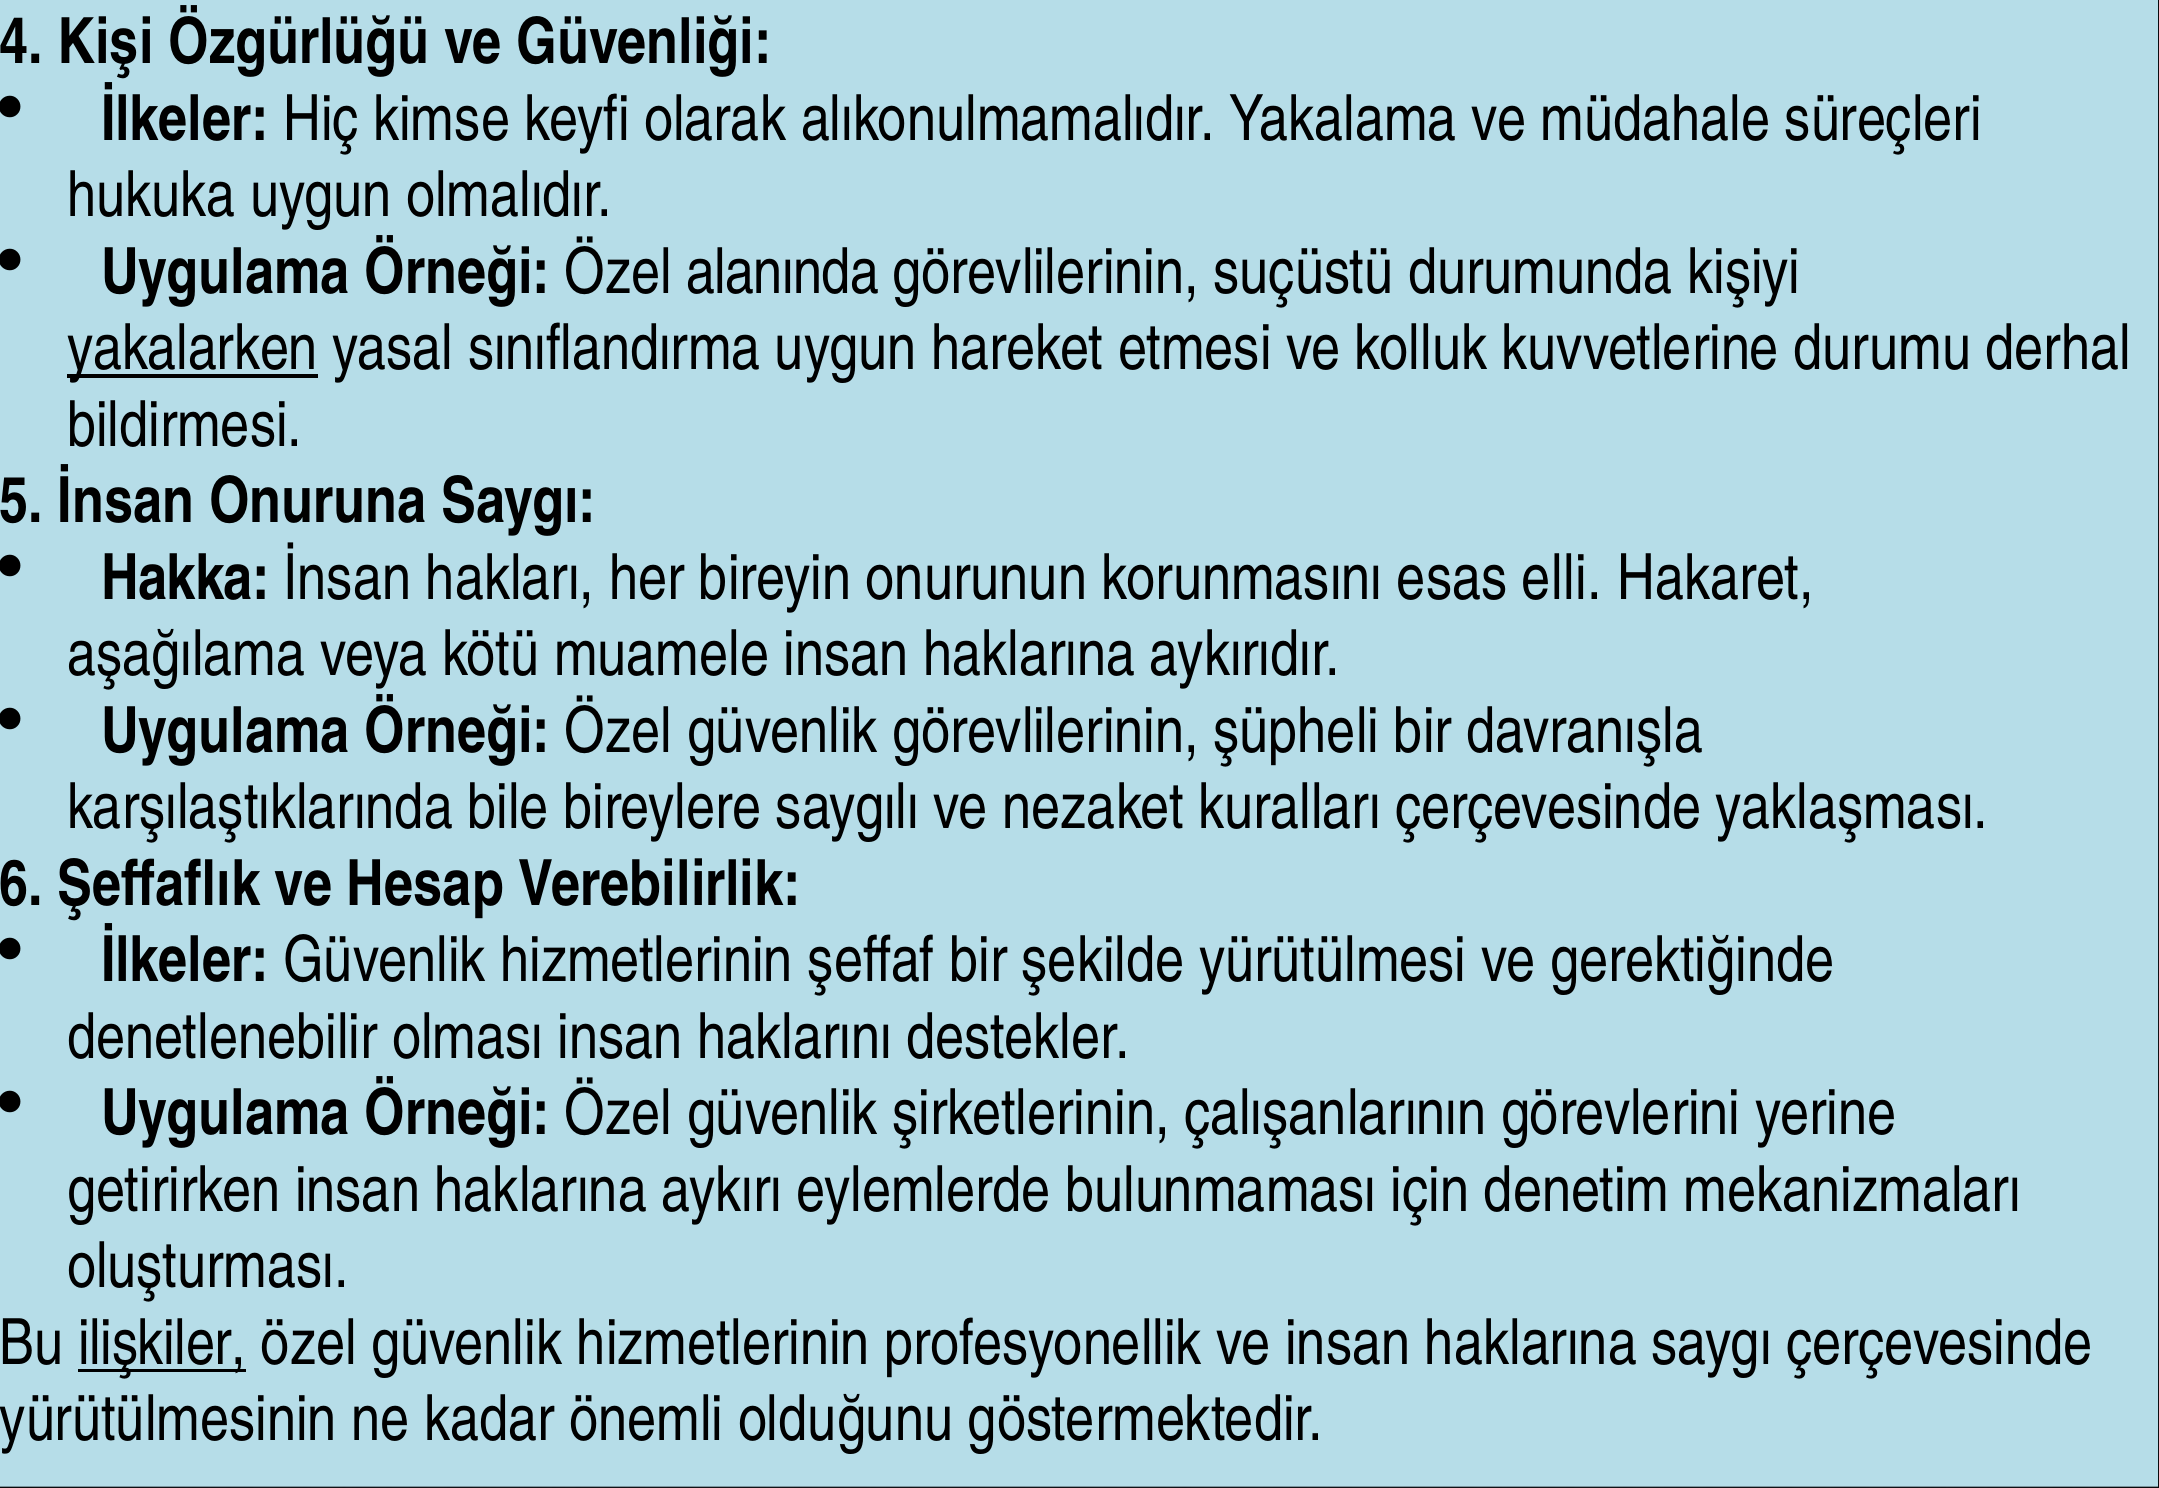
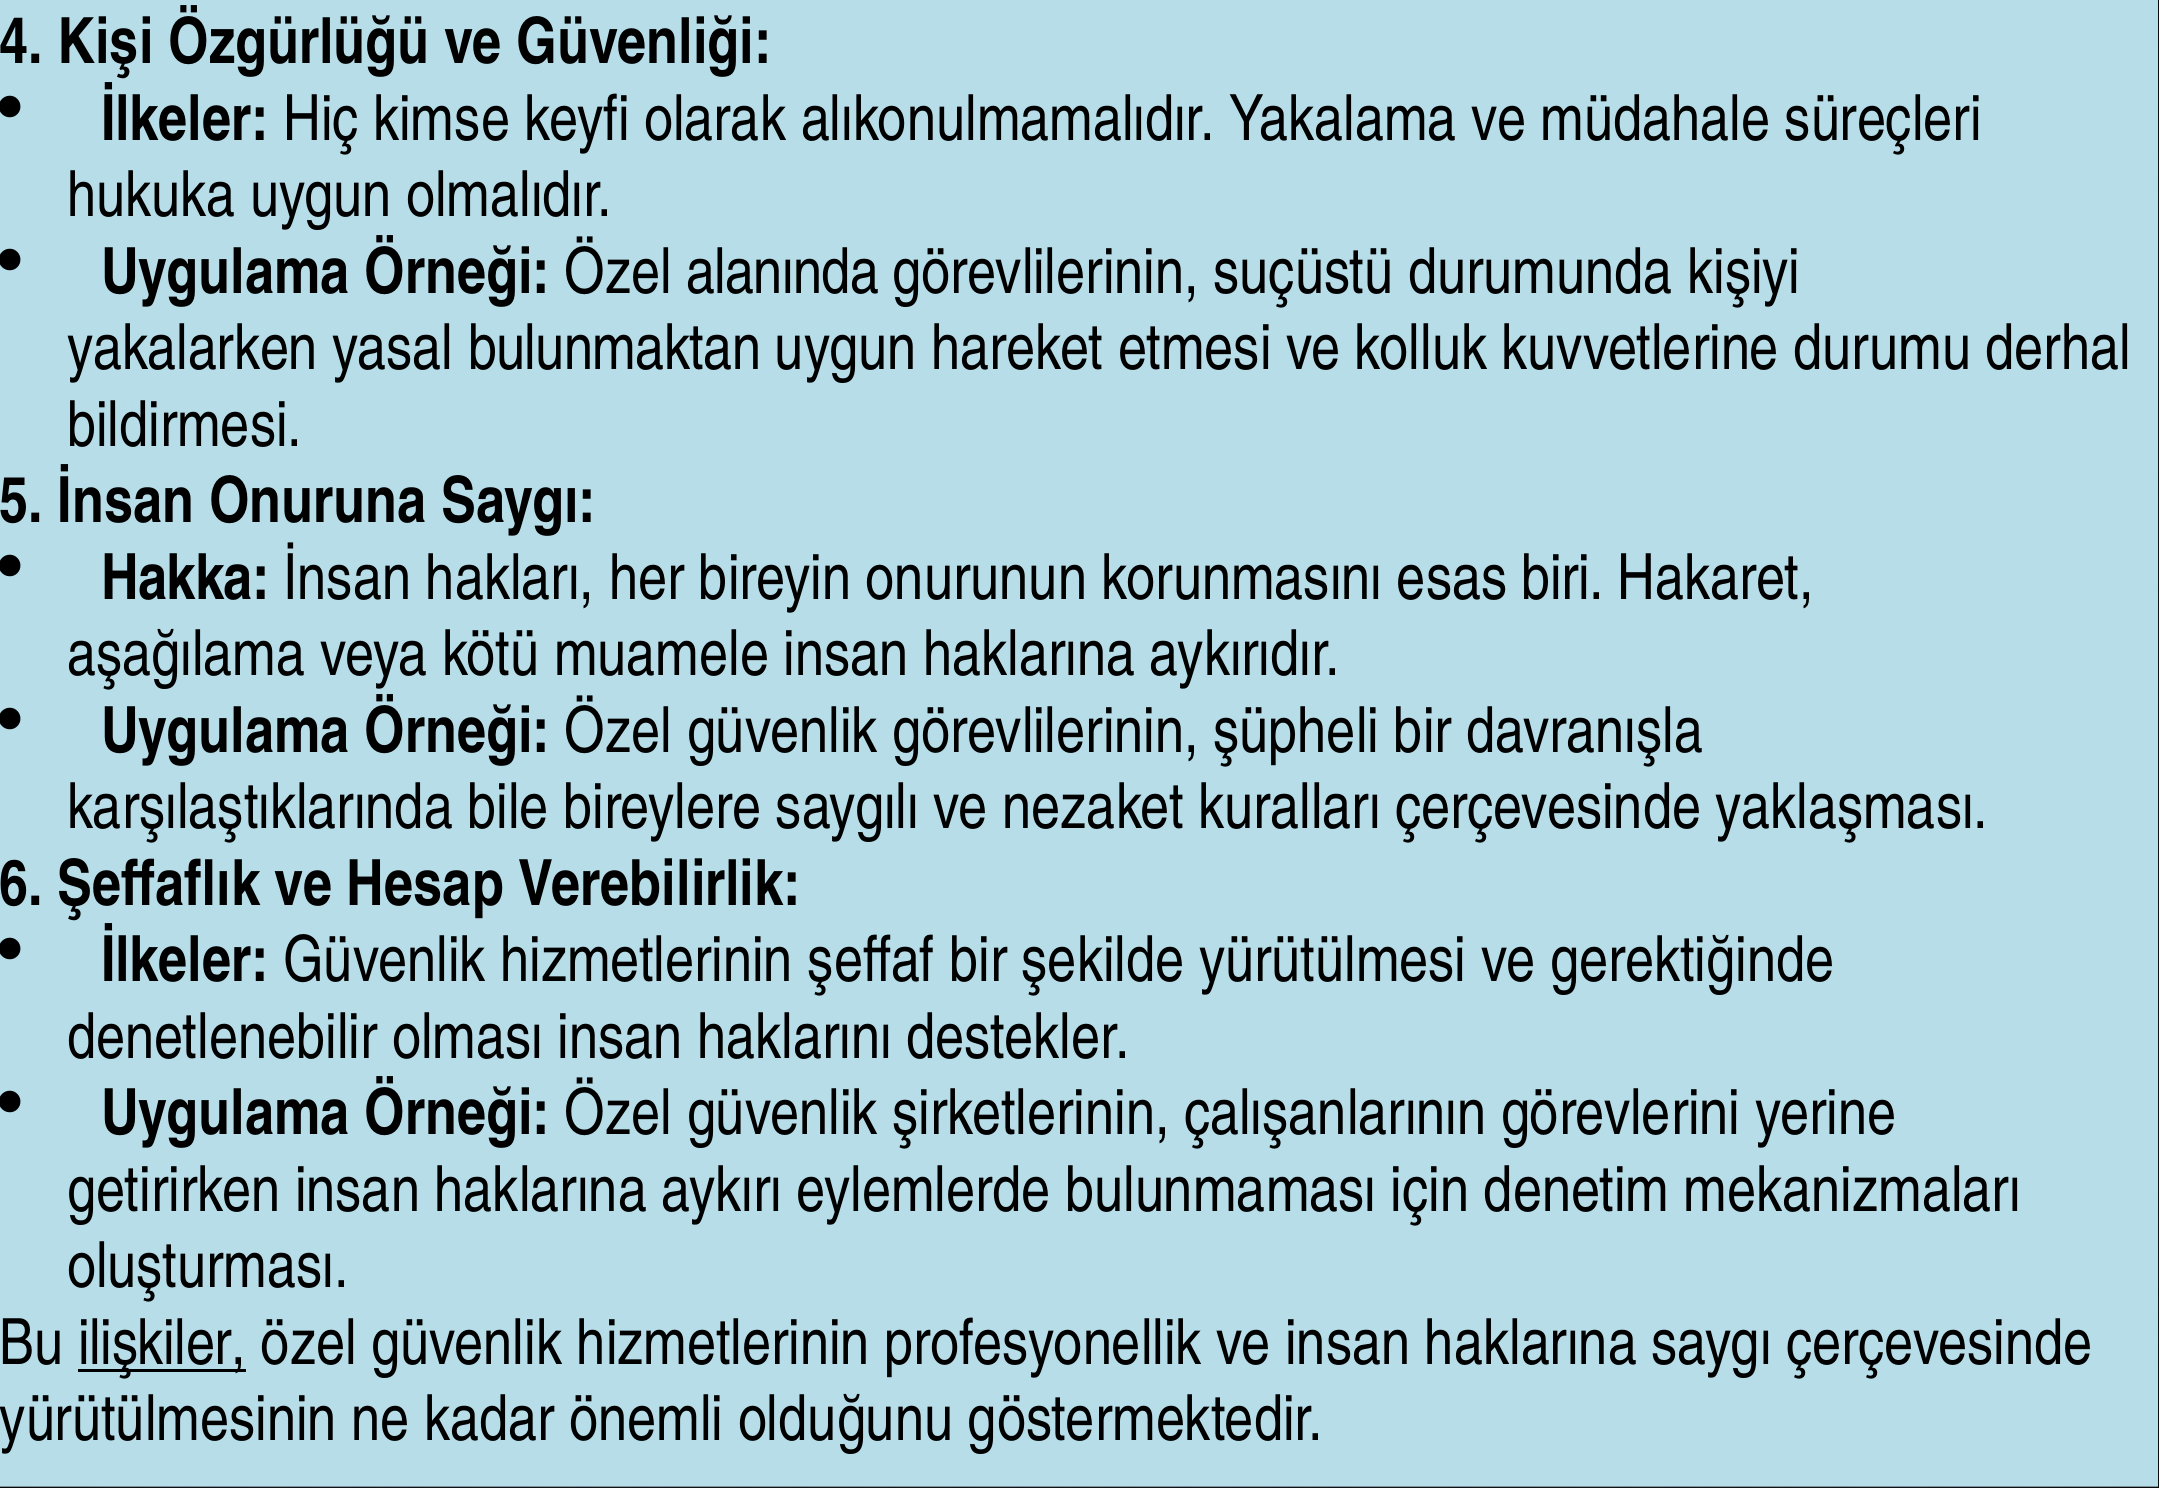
yakalarken underline: present -> none
sınıflandırma: sınıflandırma -> bulunmaktan
elli: elli -> biri
